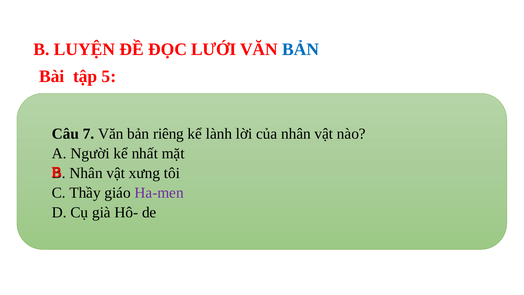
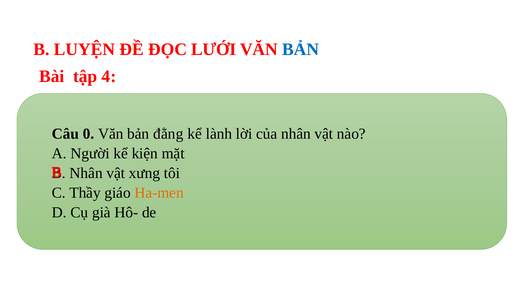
5: 5 -> 4
7: 7 -> 0
riêng: riêng -> đằng
nhất: nhất -> kiện
Ha-men colour: purple -> orange
